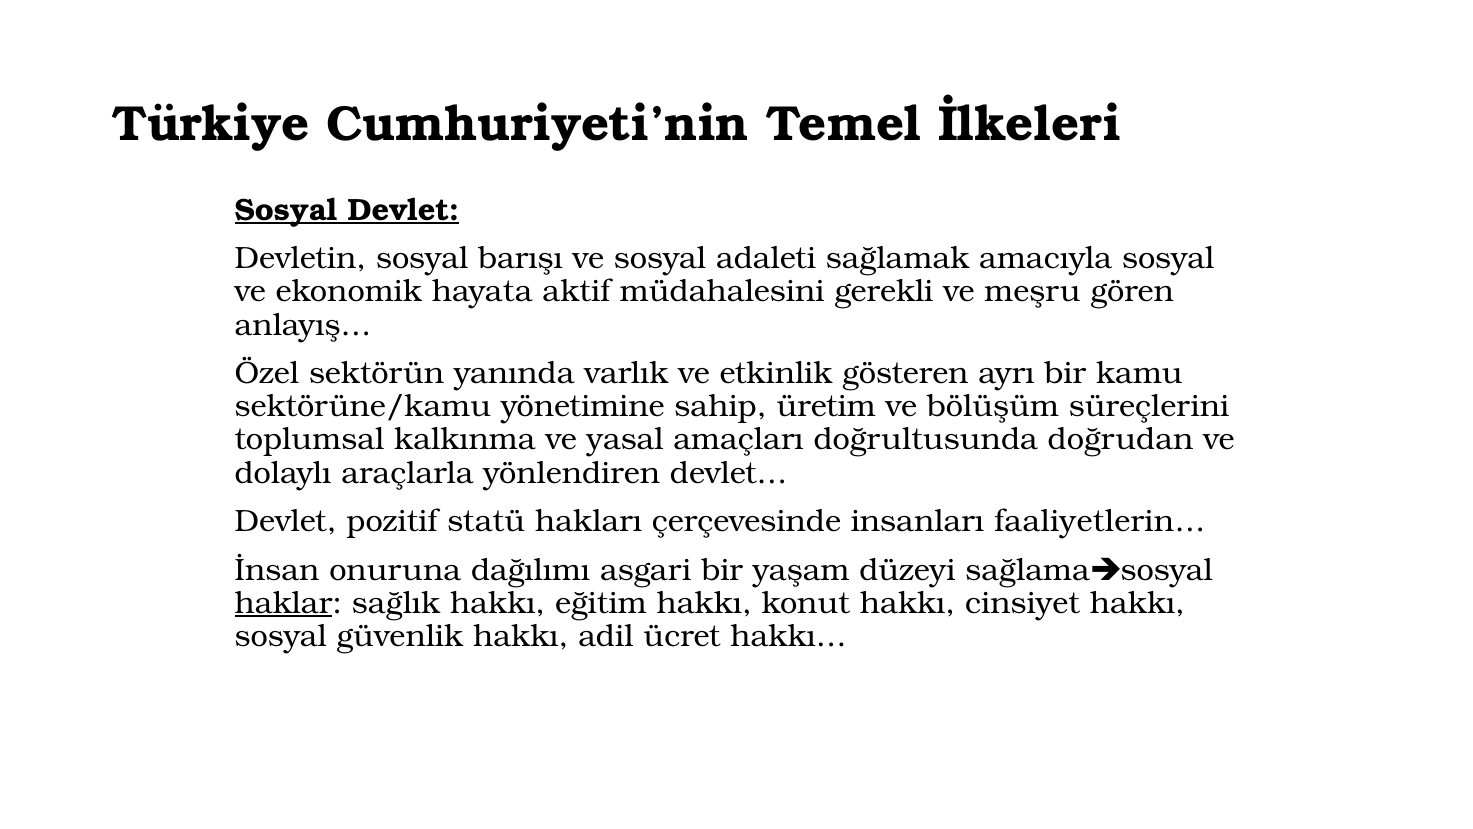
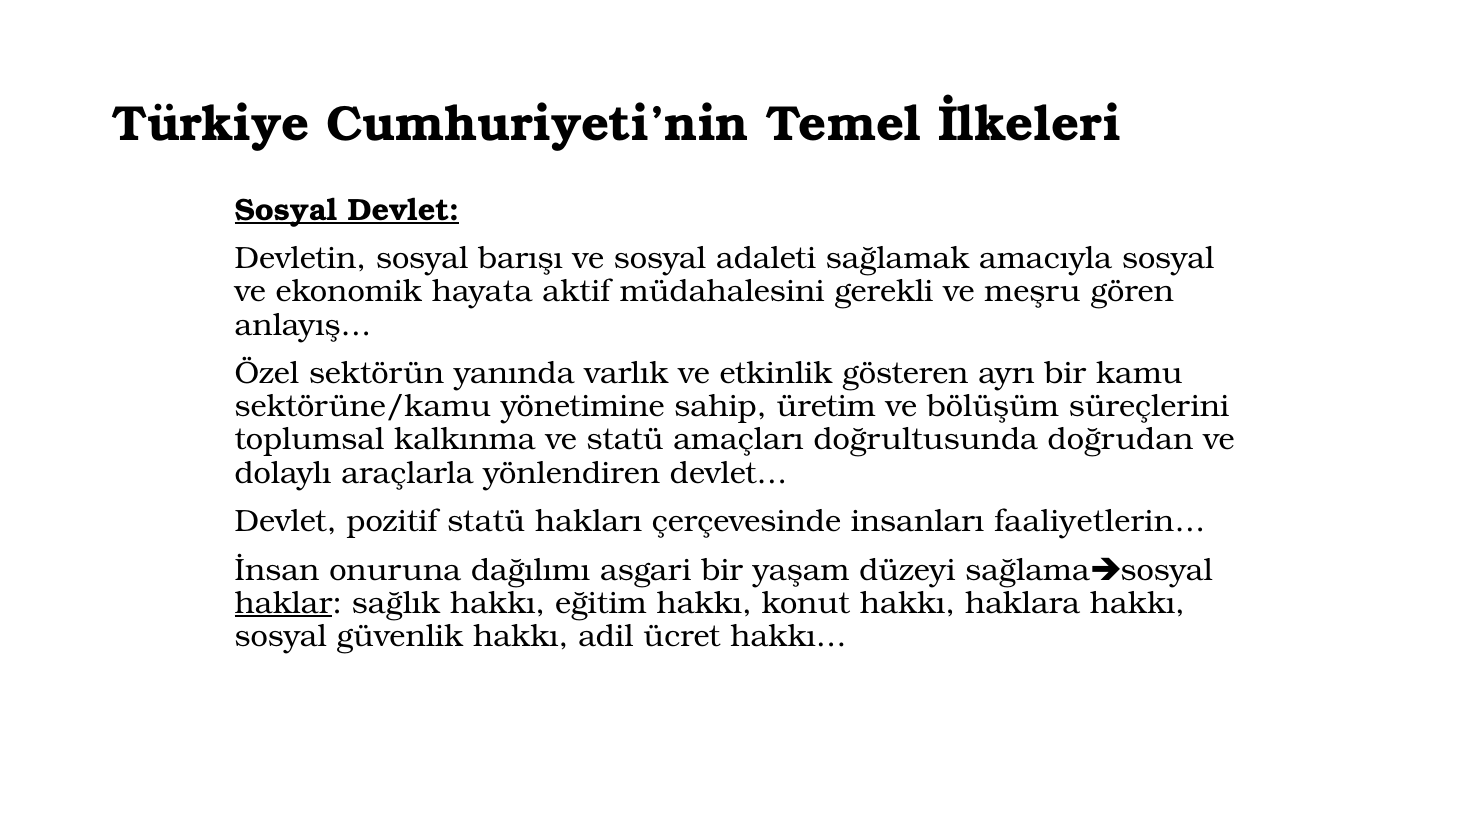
ve yasal: yasal -> statü
cinsiyet: cinsiyet -> haklara
